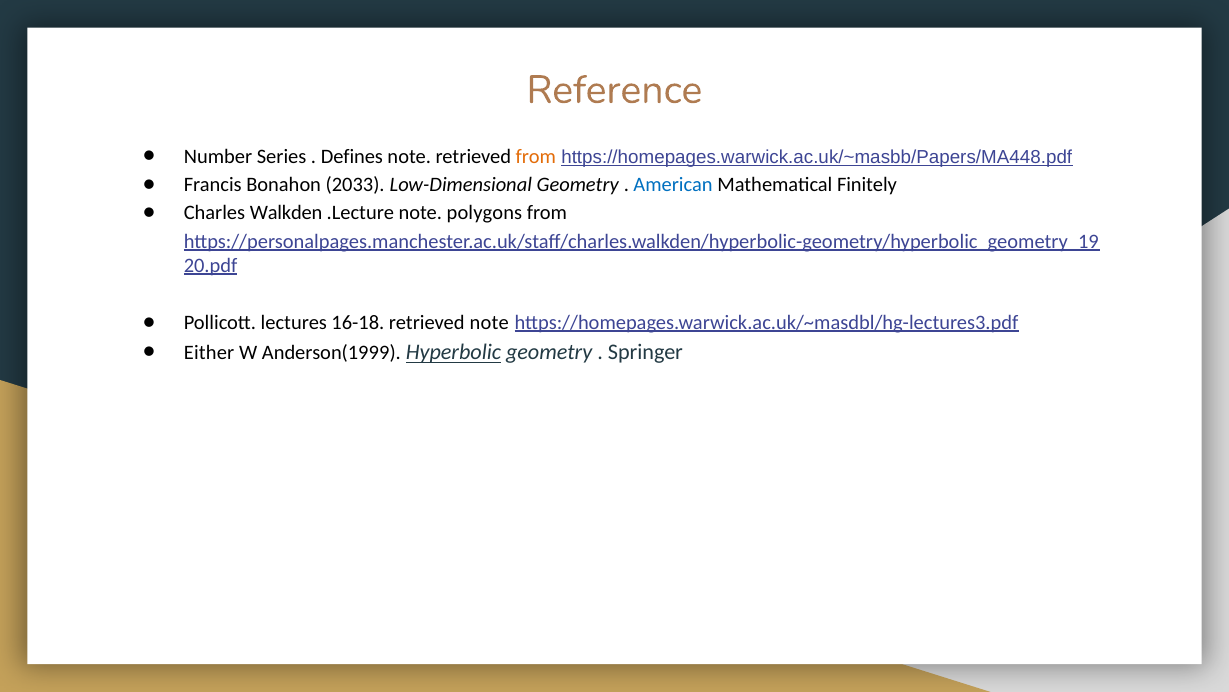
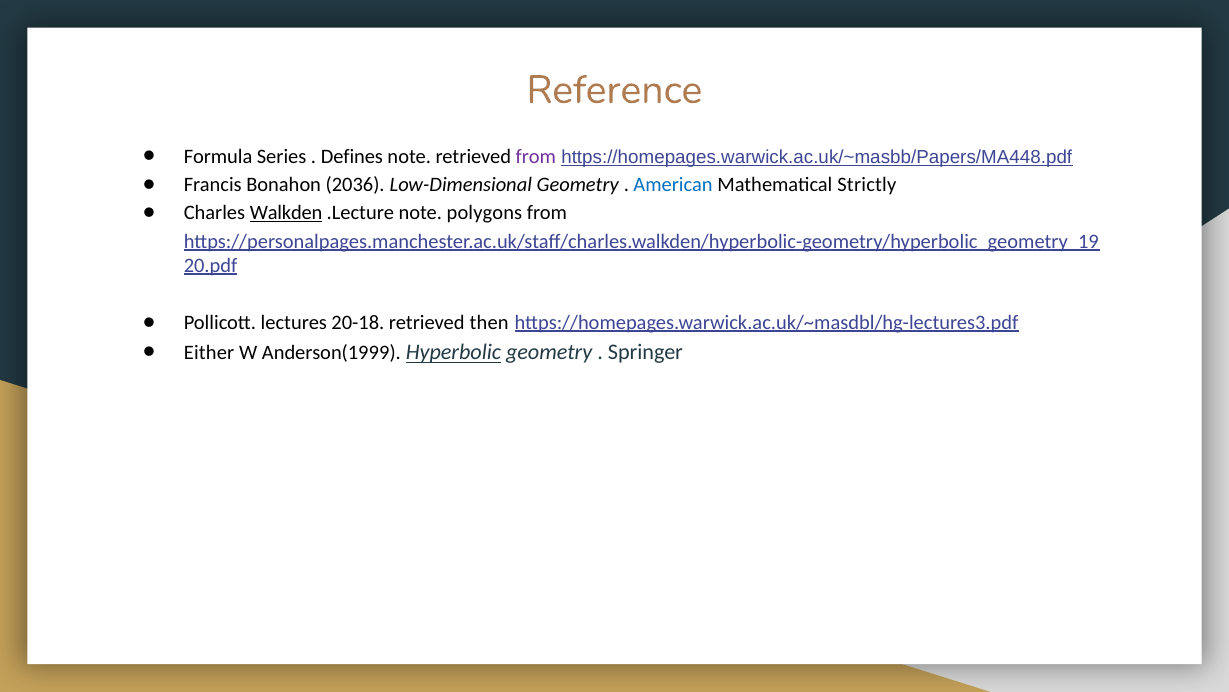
Number: Number -> Formula
from at (536, 156) colour: orange -> purple
2033: 2033 -> 2036
Finitely: Finitely -> Strictly
Walkden underline: none -> present
16-18: 16-18 -> 20-18
retrieved note: note -> then
